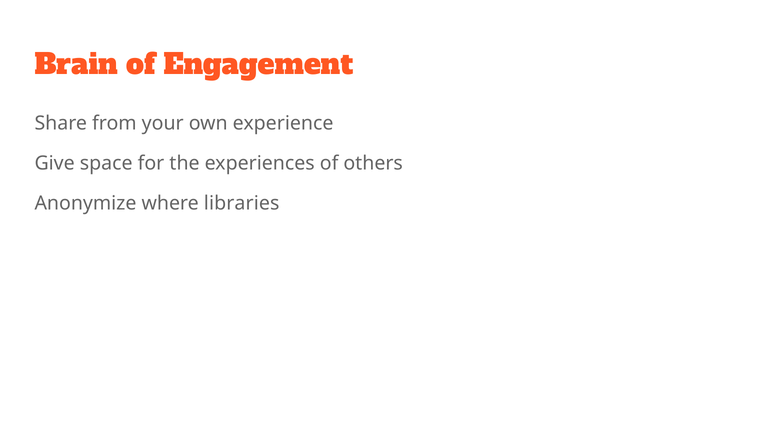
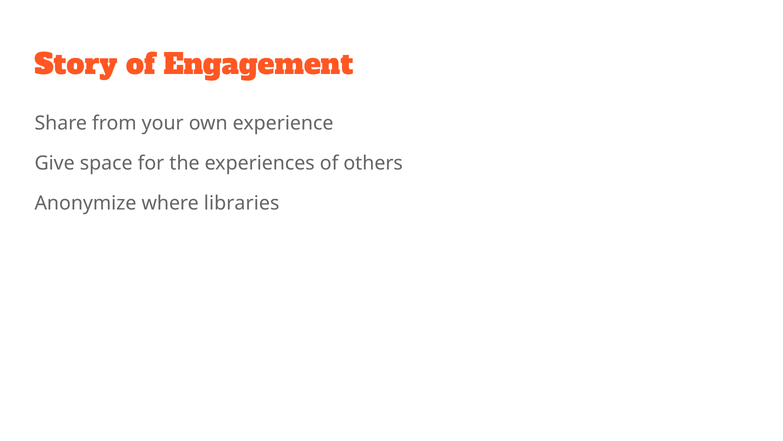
Brain: Brain -> Story
